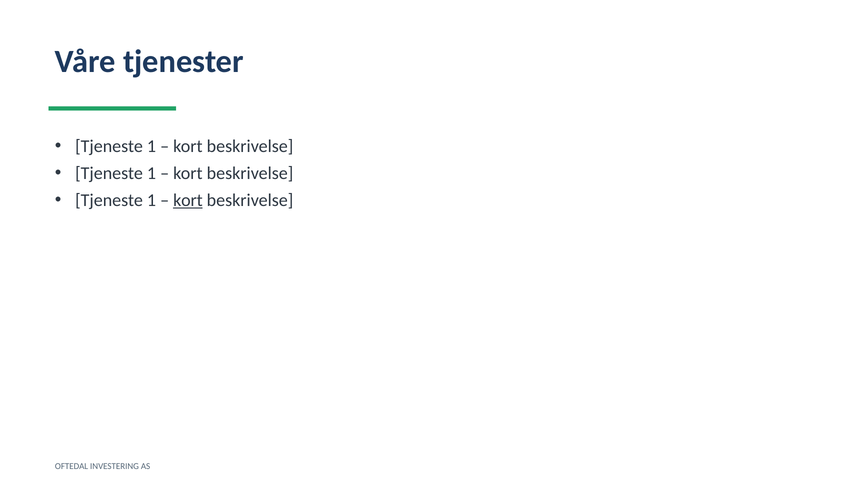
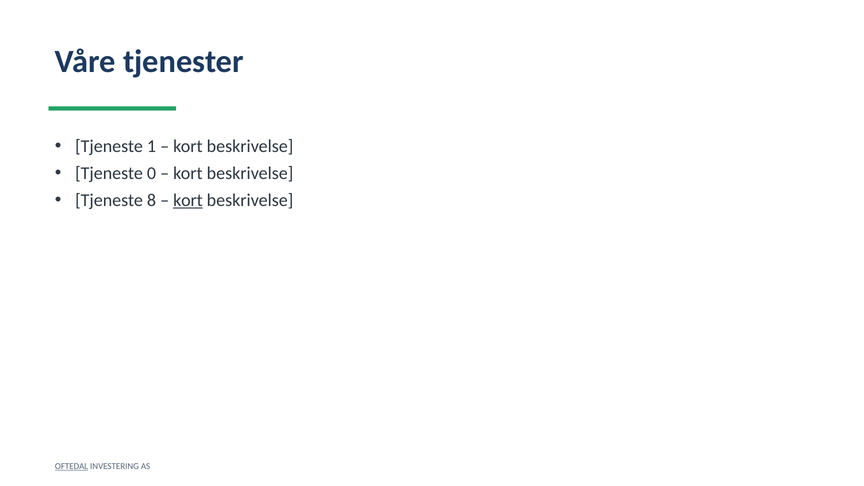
1 at (151, 173): 1 -> 0
1 at (151, 200): 1 -> 8
OFTEDAL underline: none -> present
